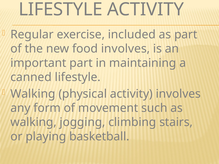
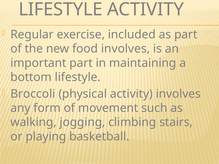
canned: canned -> bottom
Walking at (33, 94): Walking -> Broccoli
